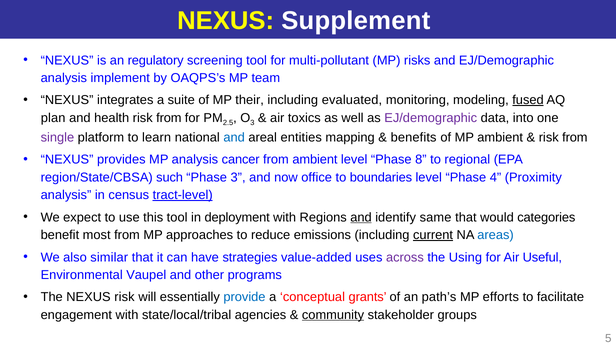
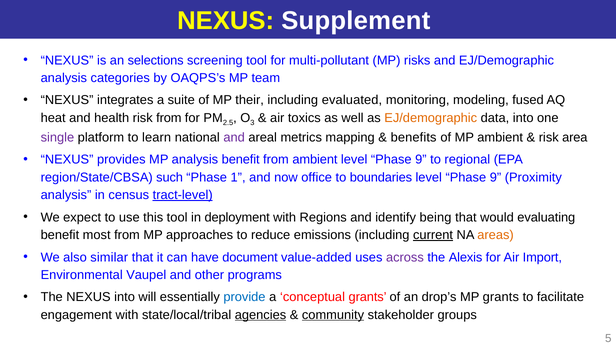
regulatory: regulatory -> selections
implement: implement -> categories
fused underline: present -> none
plan: plan -> heat
EJ/demographic at (431, 118) colour: purple -> orange
and at (234, 137) colour: blue -> purple
entities: entities -> metrics
from at (575, 137): from -> area
analysis cancer: cancer -> benefit
8 at (421, 159): 8 -> 9
Phase 3: 3 -> 1
4 at (495, 177): 4 -> 9
and at (361, 217) underline: present -> none
same: same -> being
categories: categories -> evaluating
areas colour: blue -> orange
strategies: strategies -> document
Using: Using -> Alexis
Useful: Useful -> Import
NEXUS risk: risk -> into
path’s: path’s -> drop’s
MP efforts: efforts -> grants
agencies underline: none -> present
